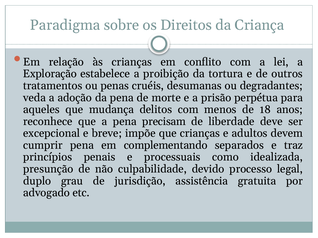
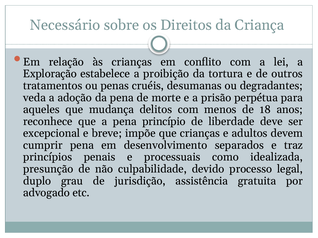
Paradigma: Paradigma -> Necessário
precisam: precisam -> princípio
complementando: complementando -> desenvolvimento
